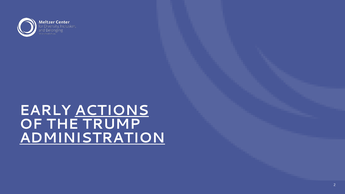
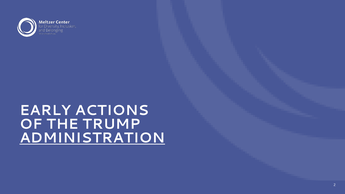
ACTIONS underline: present -> none
